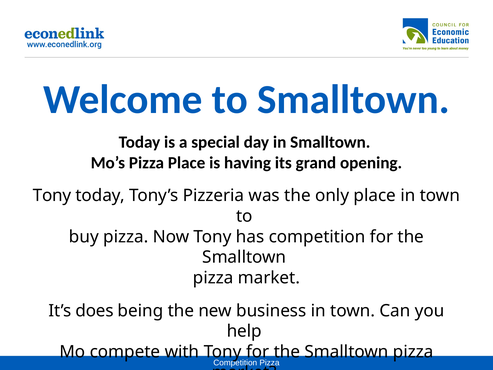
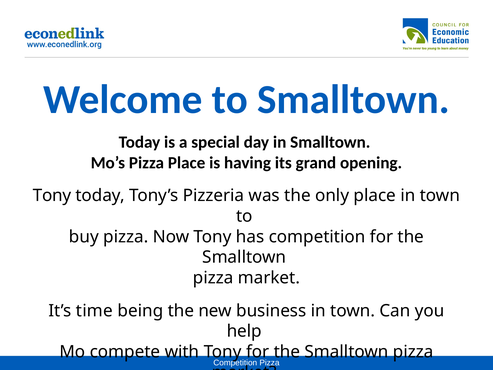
does: does -> time
